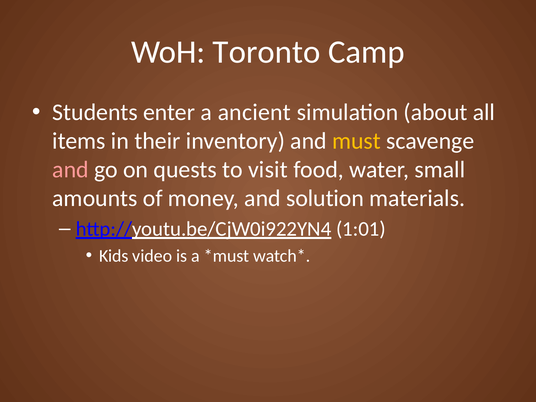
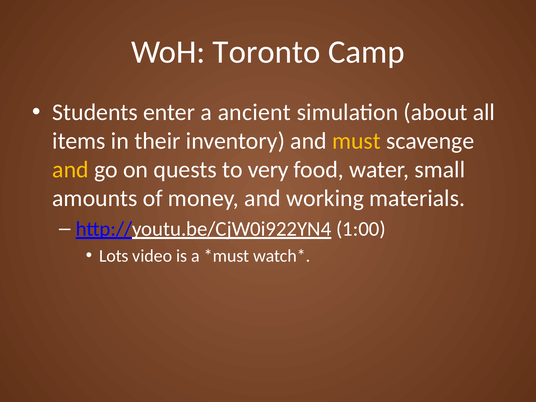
and at (70, 170) colour: pink -> yellow
visit: visit -> very
solution: solution -> working
1:01: 1:01 -> 1:00
Kids: Kids -> Lots
